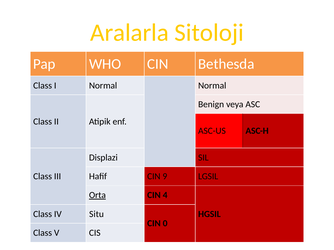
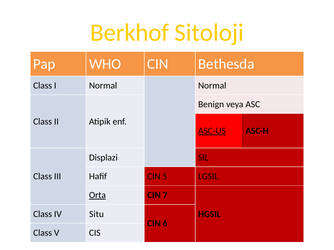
Aralarla: Aralarla -> Berkhof
ASC-US underline: none -> present
9: 9 -> 5
4: 4 -> 7
0: 0 -> 6
